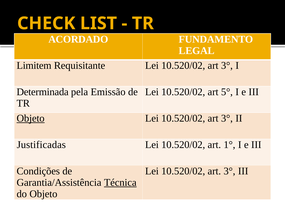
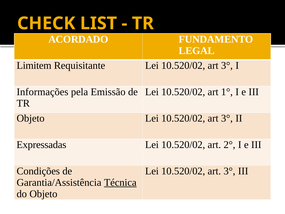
Determinada: Determinada -> Informações
5°: 5° -> 1°
Objeto at (31, 118) underline: present -> none
Justificadas: Justificadas -> Expressadas
1°: 1° -> 2°
